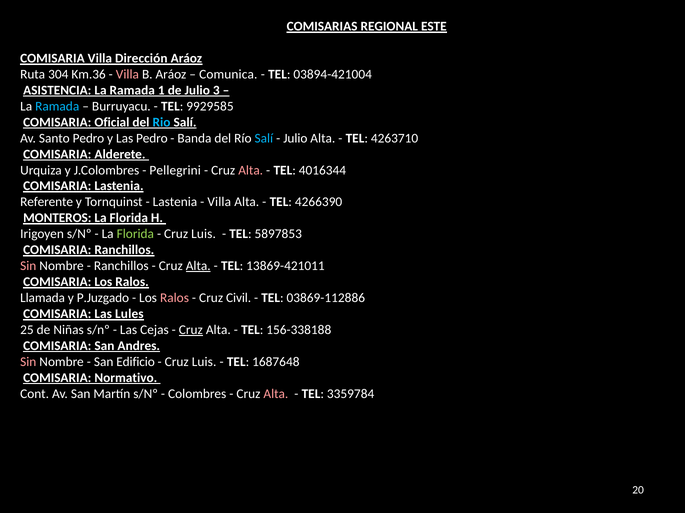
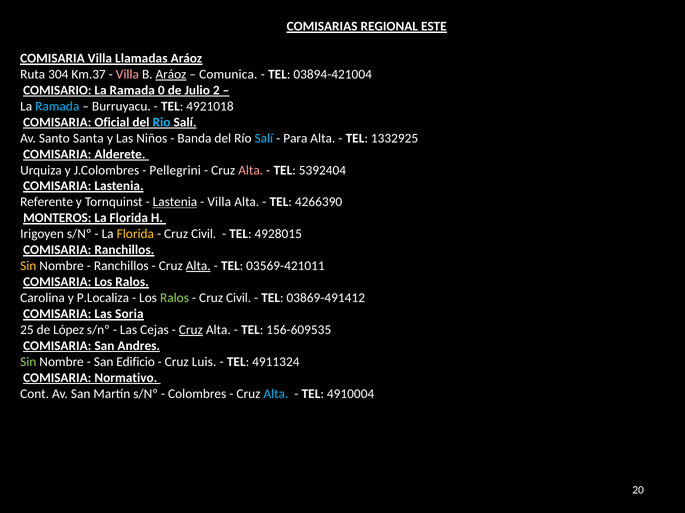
Dirección: Dirección -> Llamadas
Km.36: Km.36 -> Km.37
Aráoz at (171, 74) underline: none -> present
ASISTENCIA: ASISTENCIA -> COMISARIO
1: 1 -> 0
3: 3 -> 2
9929585: 9929585 -> 4921018
Santo Pedro: Pedro -> Santa
Las Pedro: Pedro -> Niños
Julio at (295, 138): Julio -> Para
4263710: 4263710 -> 1332925
4016344: 4016344 -> 5392404
Lastenia at (175, 202) underline: none -> present
Florida at (135, 234) colour: light green -> yellow
Luis at (204, 234): Luis -> Civil
5897853: 5897853 -> 4928015
Sin at (28, 266) colour: pink -> yellow
13869-421011: 13869-421011 -> 03569-421011
Llamada: Llamada -> Carolina
P.Juzgado: P.Juzgado -> P.Localiza
Ralos at (175, 298) colour: pink -> light green
03869-112886: 03869-112886 -> 03869-491412
Lules: Lules -> Soria
Niñas: Niñas -> López
156-338188: 156-338188 -> 156-609535
Sin at (28, 362) colour: pink -> light green
1687648: 1687648 -> 4911324
Alta at (276, 394) colour: pink -> light blue
3359784: 3359784 -> 4910004
